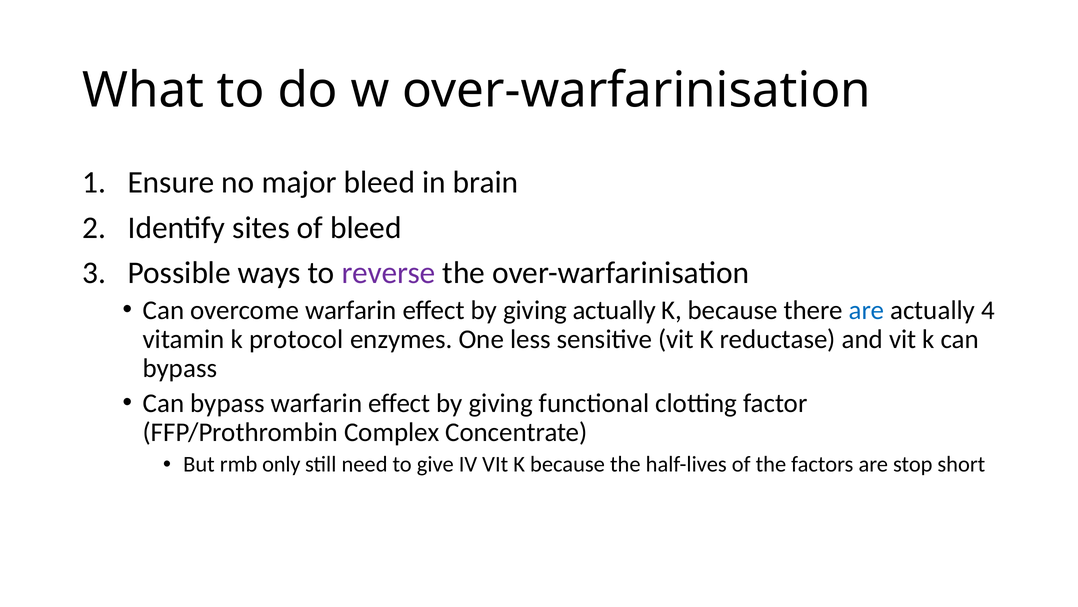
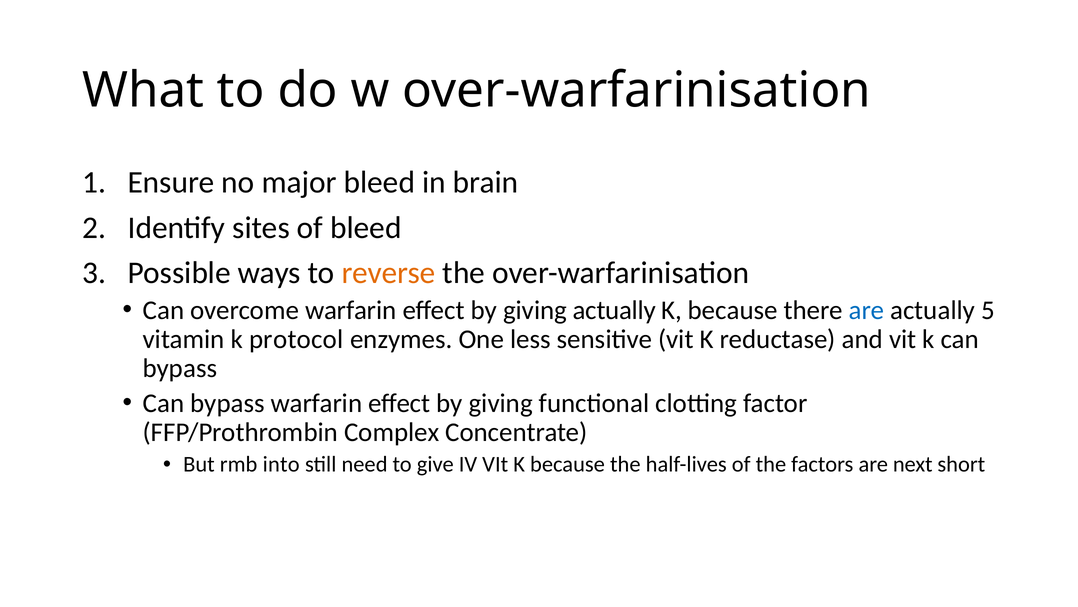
reverse colour: purple -> orange
4: 4 -> 5
only: only -> into
stop: stop -> next
